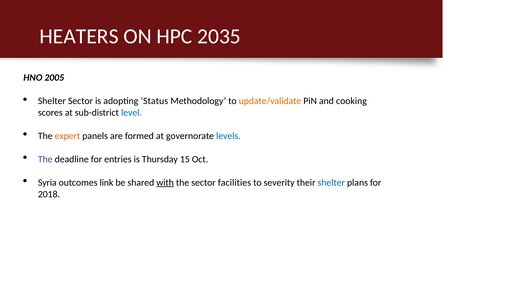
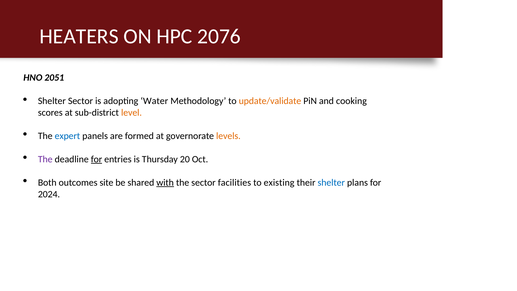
2035: 2035 -> 2076
2005: 2005 -> 2051
Status: Status -> Water
level colour: blue -> orange
expert colour: orange -> blue
levels colour: blue -> orange
for at (97, 159) underline: none -> present
15: 15 -> 20
Syria: Syria -> Both
link: link -> site
severity: severity -> existing
2018: 2018 -> 2024
